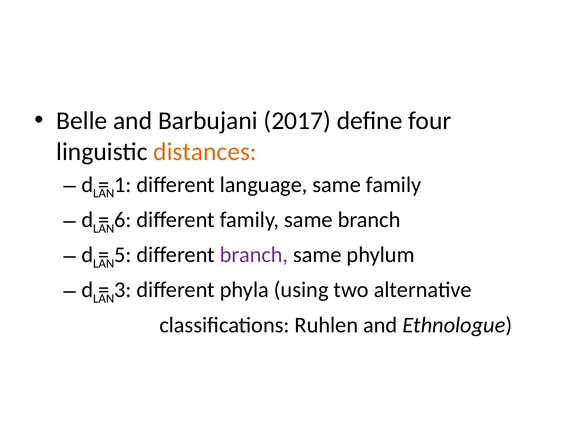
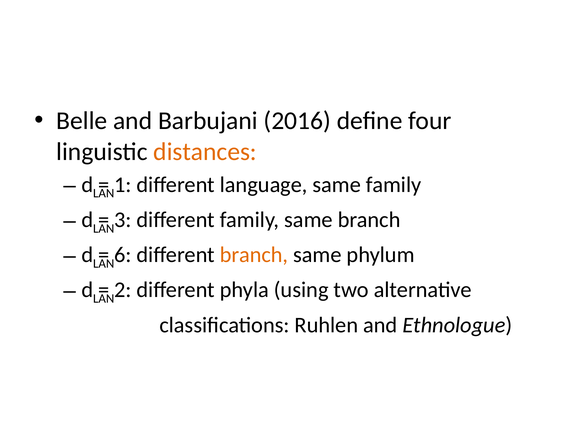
2017: 2017 -> 2016
6: 6 -> 3
5: 5 -> 6
branch at (254, 255) colour: purple -> orange
3: 3 -> 2
